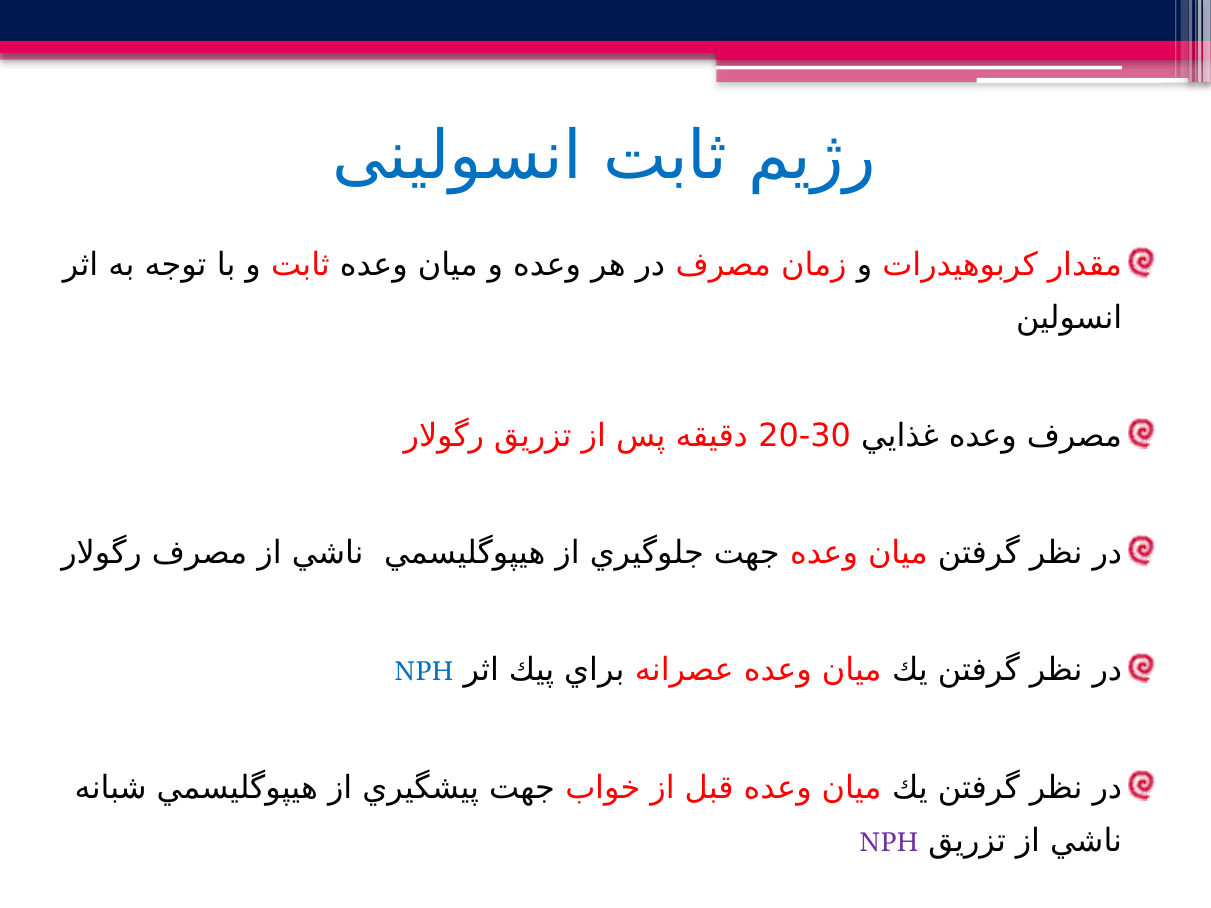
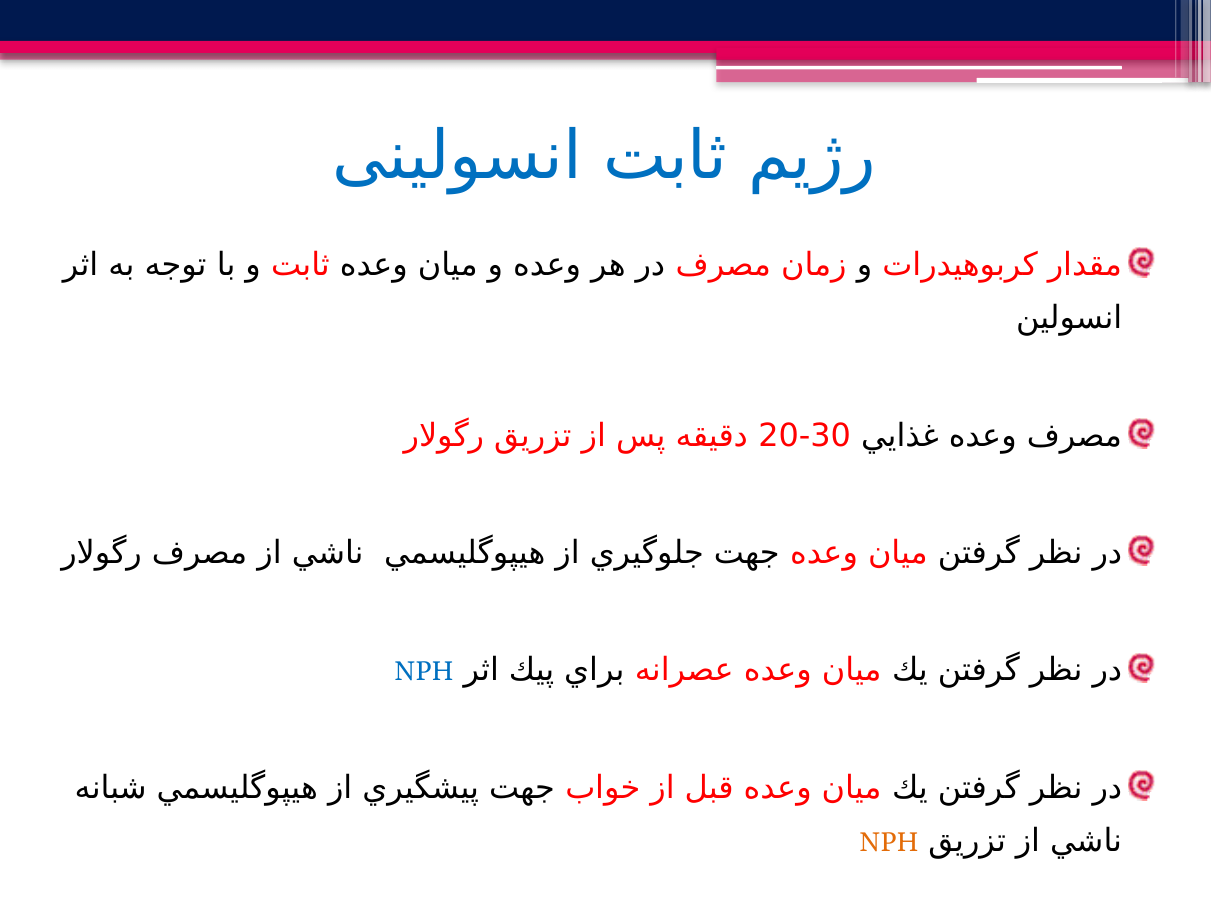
NPH at (889, 843) colour: purple -> orange
